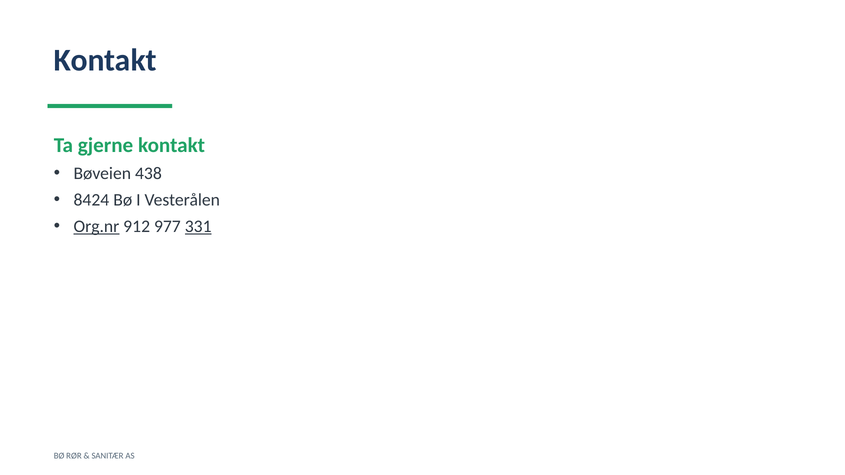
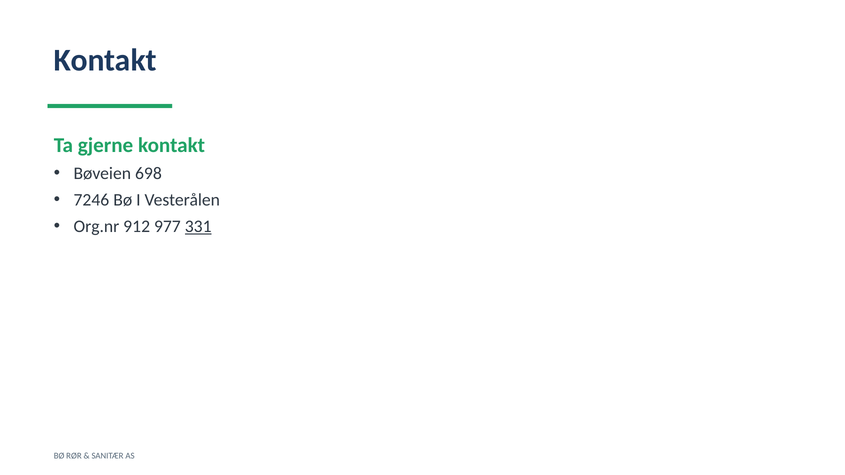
438: 438 -> 698
8424: 8424 -> 7246
Org.nr underline: present -> none
